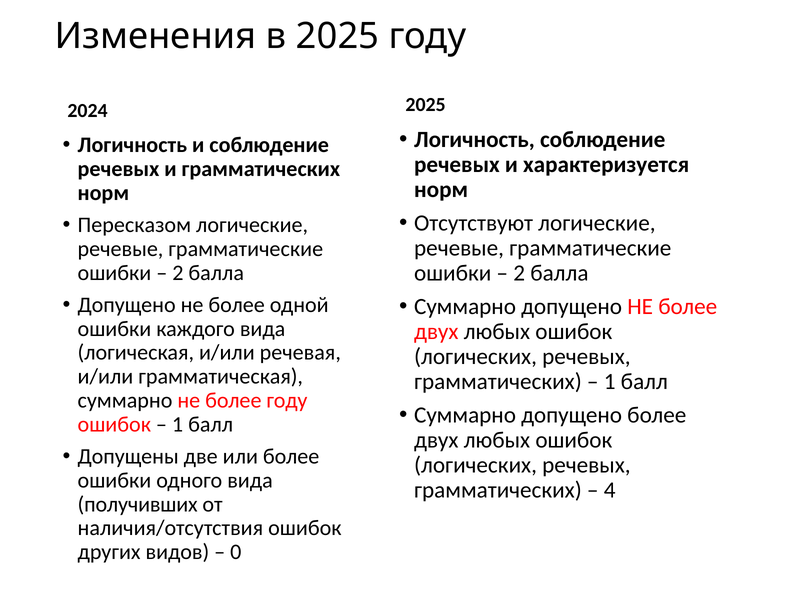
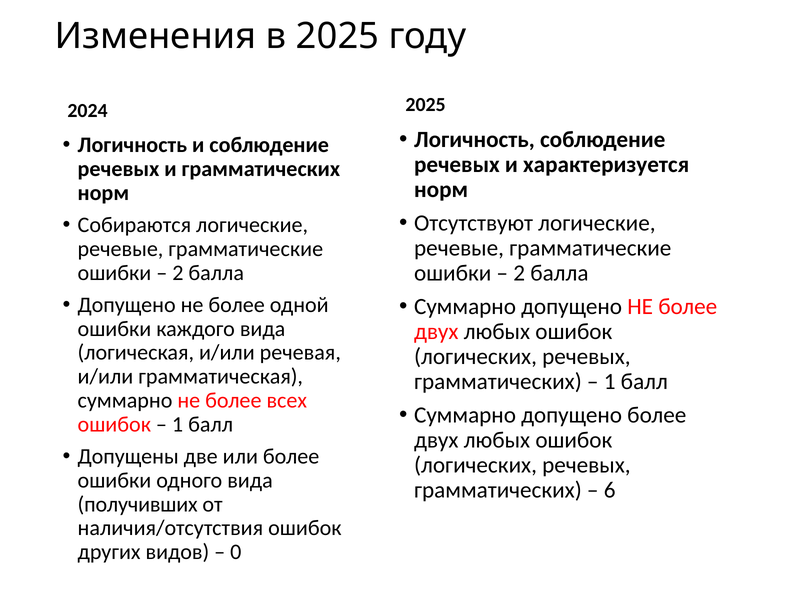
Пересказом: Пересказом -> Собираются
более году: году -> всех
4: 4 -> 6
